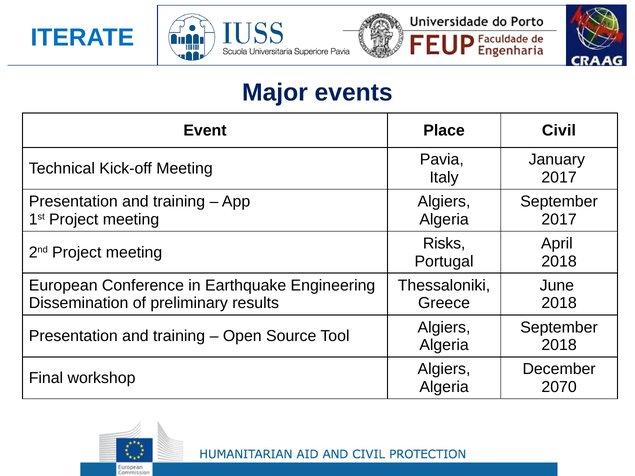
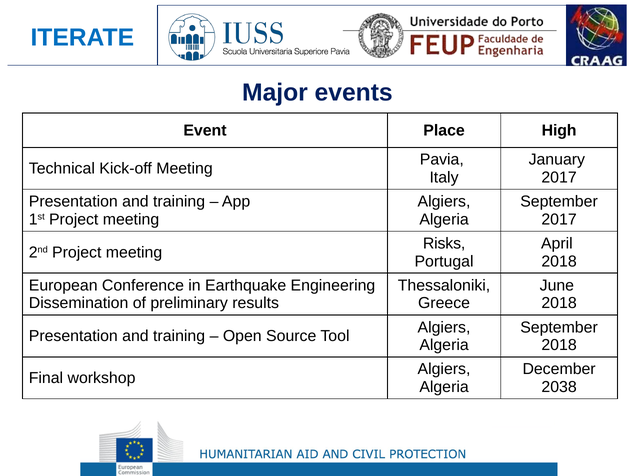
Civil: Civil -> High
2070: 2070 -> 2038
